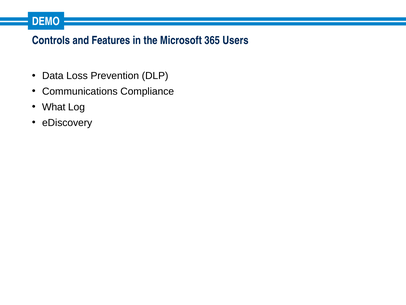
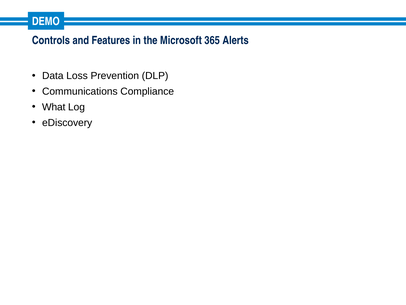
Users: Users -> Alerts
